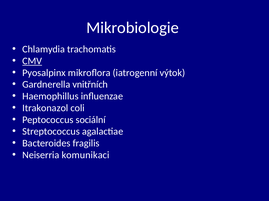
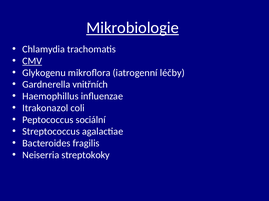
Mikrobiologie underline: none -> present
Pyosalpinx: Pyosalpinx -> Glykogenu
výtok: výtok -> léčby
komunikaci: komunikaci -> streptokoky
